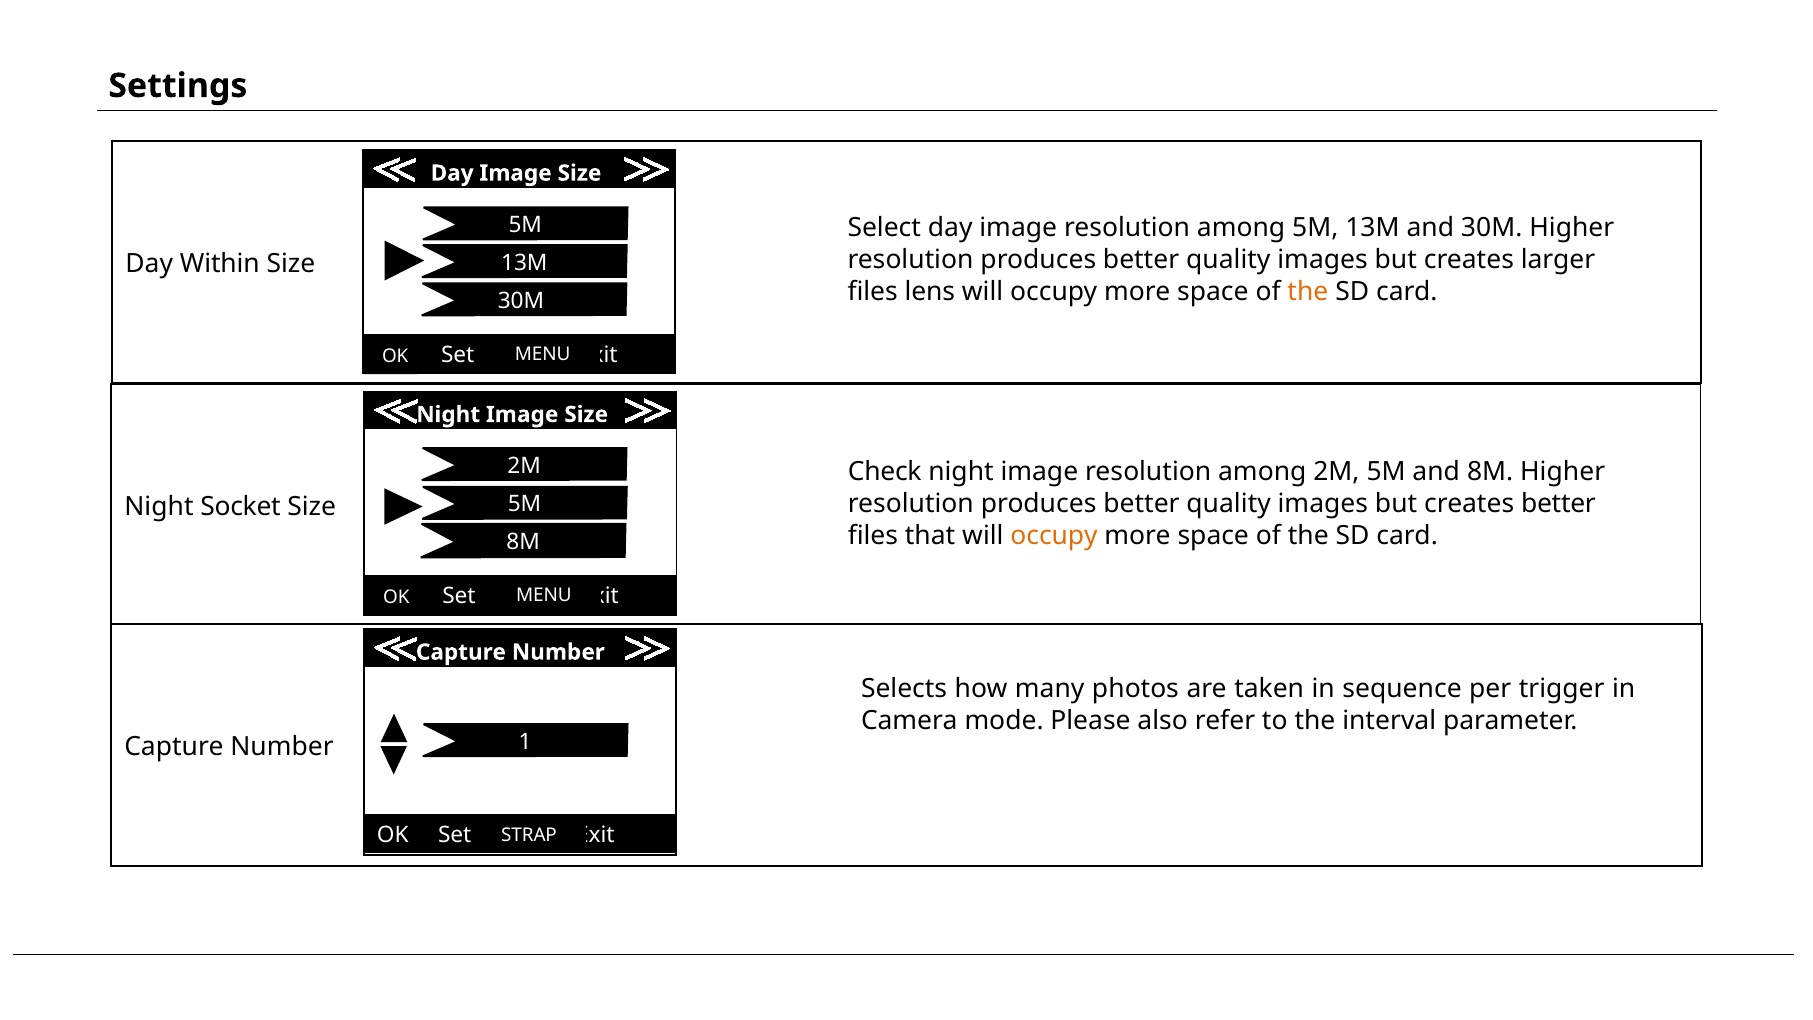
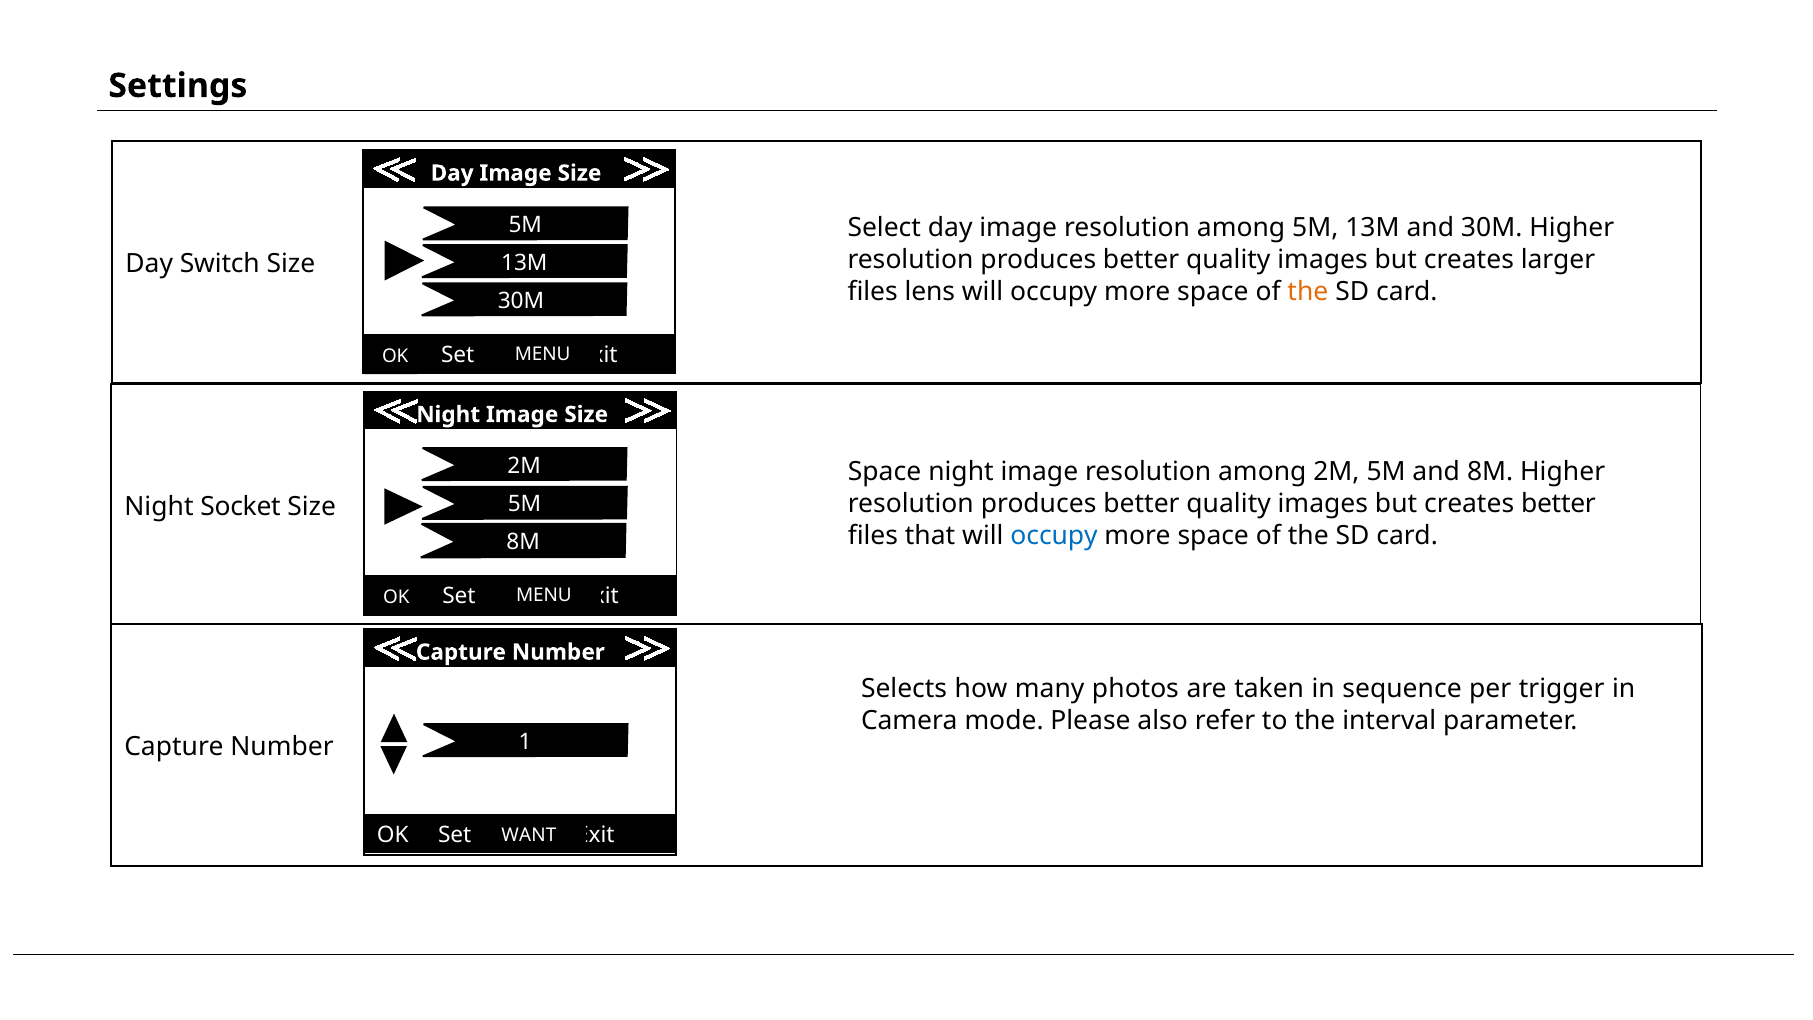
Within: Within -> Switch
Check at (885, 472): Check -> Space
occupy at (1054, 535) colour: orange -> blue
STRAP: STRAP -> WANT
